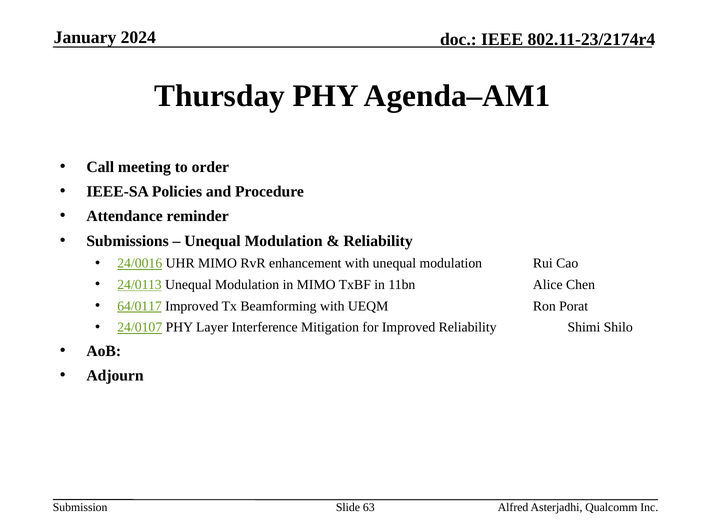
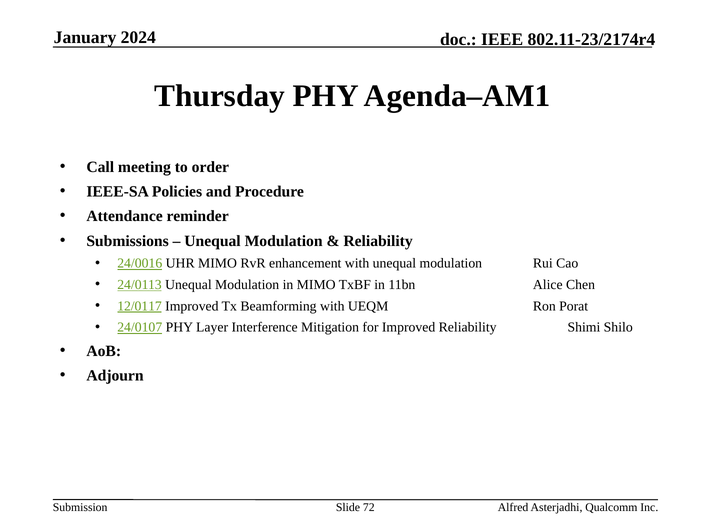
64/0117: 64/0117 -> 12/0117
63: 63 -> 72
